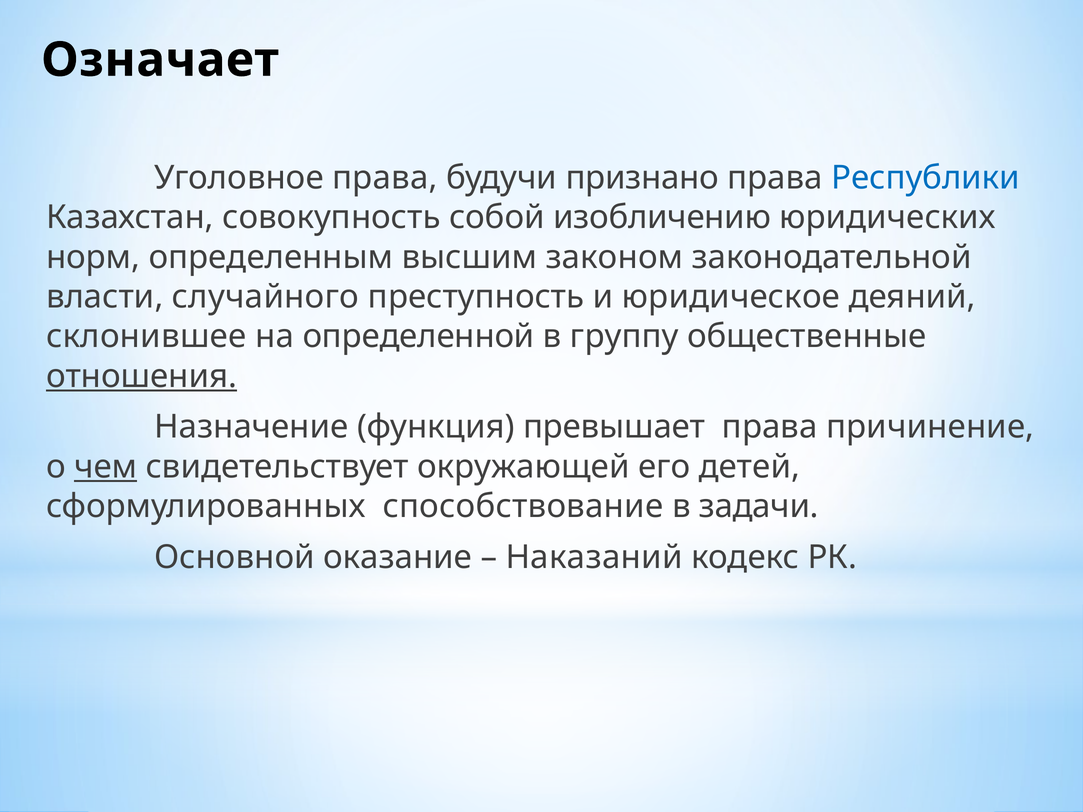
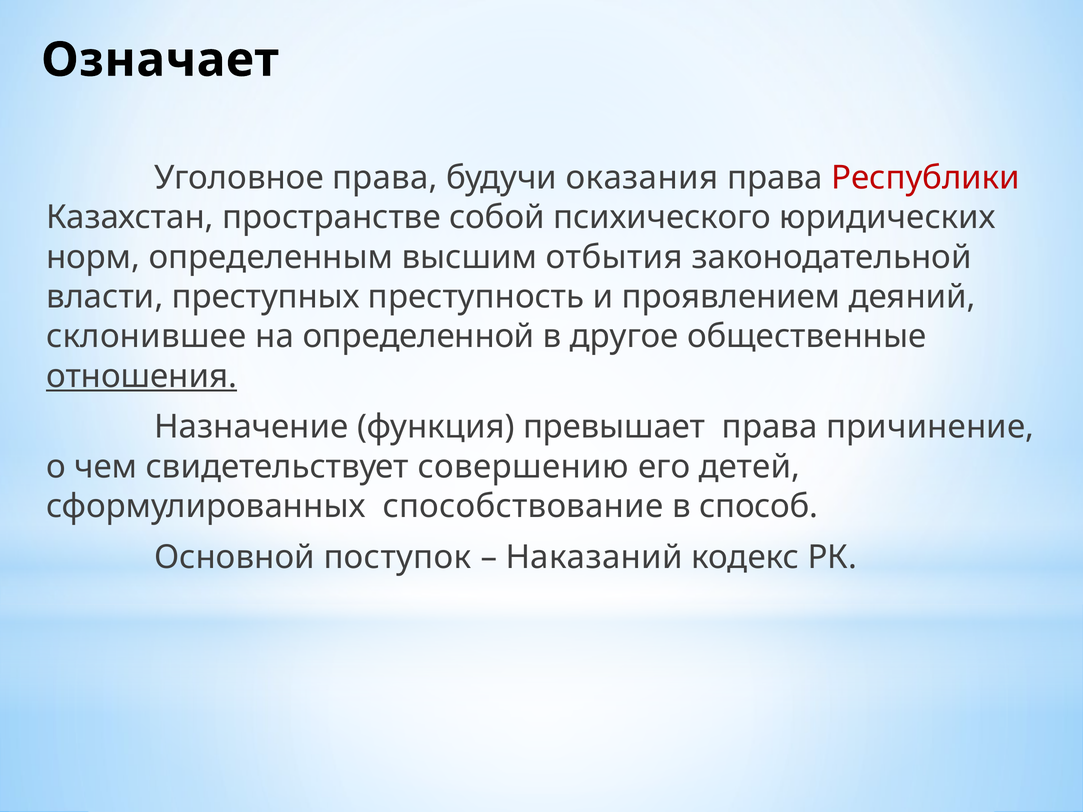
признано: признано -> оказания
Республики colour: blue -> red
совокупность: совокупность -> пространстве
изобличению: изобличению -> психического
законом: законом -> отбытия
случайного: случайного -> преступных
юридическое: юридическое -> проявлением
группу: группу -> другое
чем underline: present -> none
окружающей: окружающей -> совершению
задачи: задачи -> способ
оказание: оказание -> поступок
